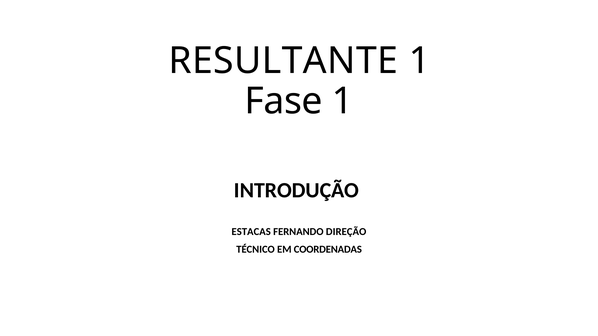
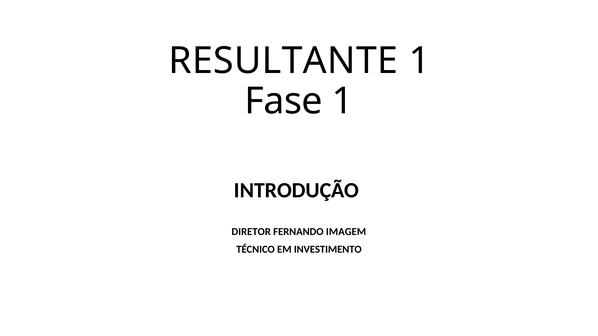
ESTACAS: ESTACAS -> DIRETOR
DIREÇÃO: DIREÇÃO -> IMAGEM
COORDENADAS: COORDENADAS -> INVESTIMENTO
